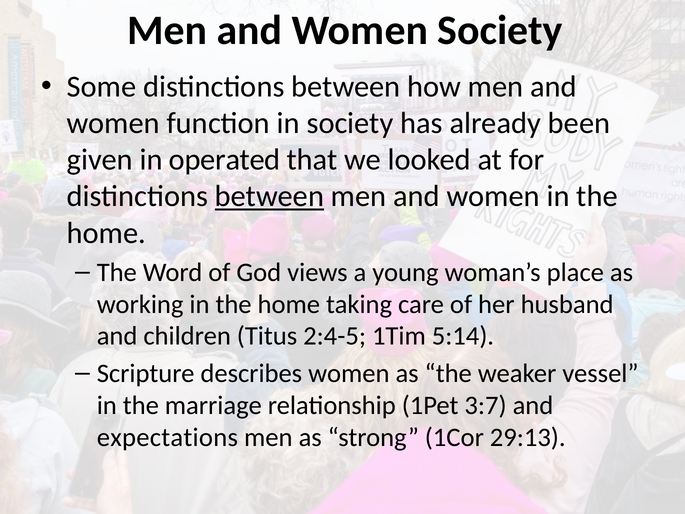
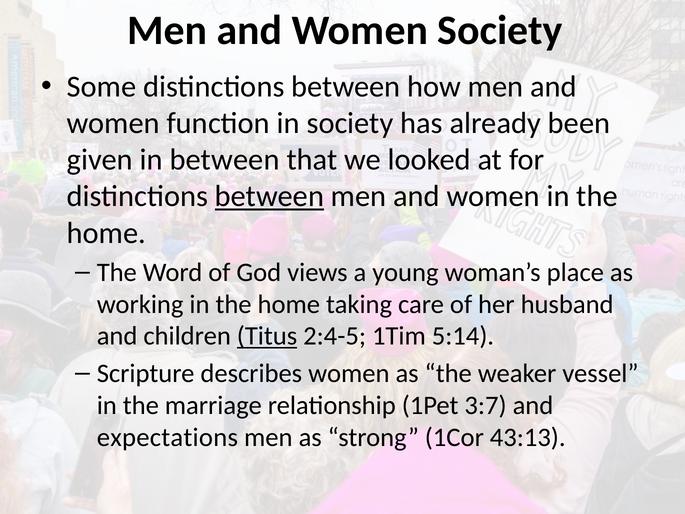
in operated: operated -> between
Titus underline: none -> present
29:13: 29:13 -> 43:13
